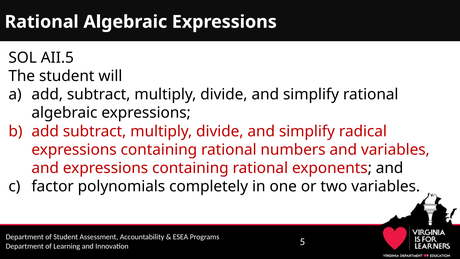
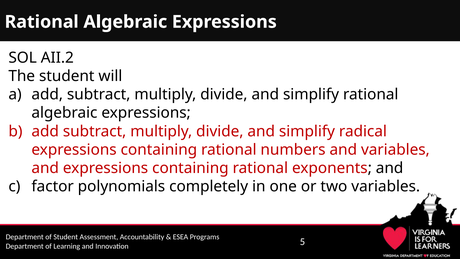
AII.5: AII.5 -> AII.2
